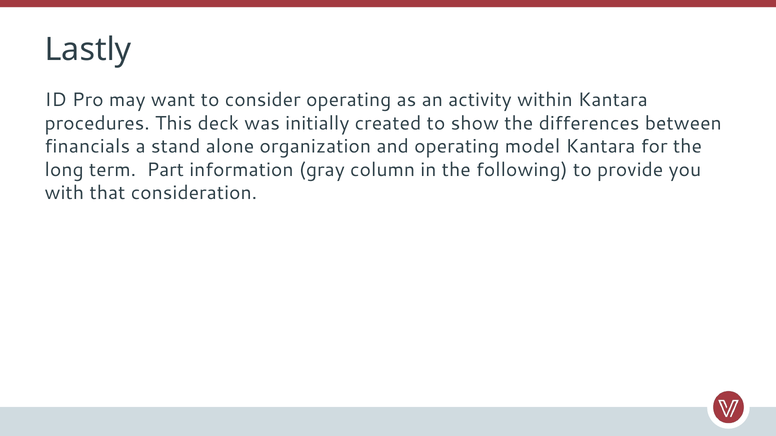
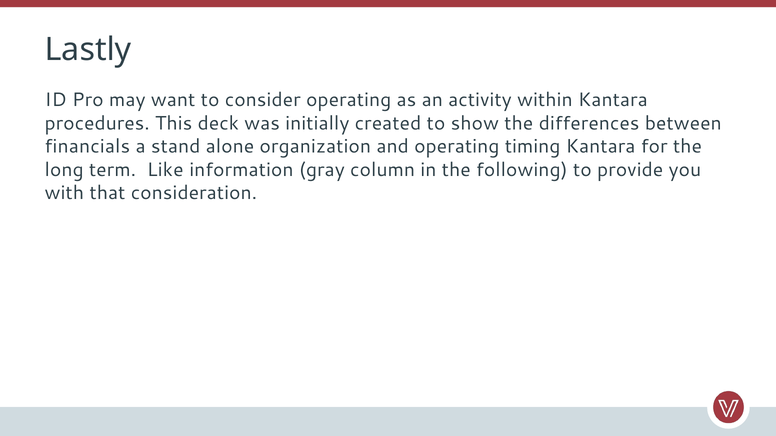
model: model -> timing
Part: Part -> Like
